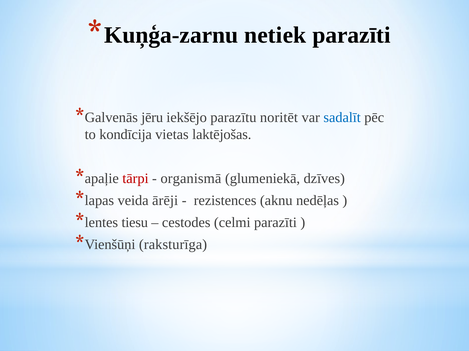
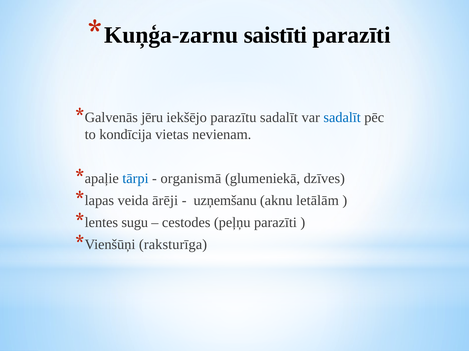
netiek: netiek -> saistīti
parazītu noritēt: noritēt -> sadalīt
laktējošas: laktējošas -> nevienam
tārpi colour: red -> blue
rezistences: rezistences -> uzņemšanu
nedēļas: nedēļas -> letālām
tiesu: tiesu -> sugu
celmi: celmi -> peļņu
